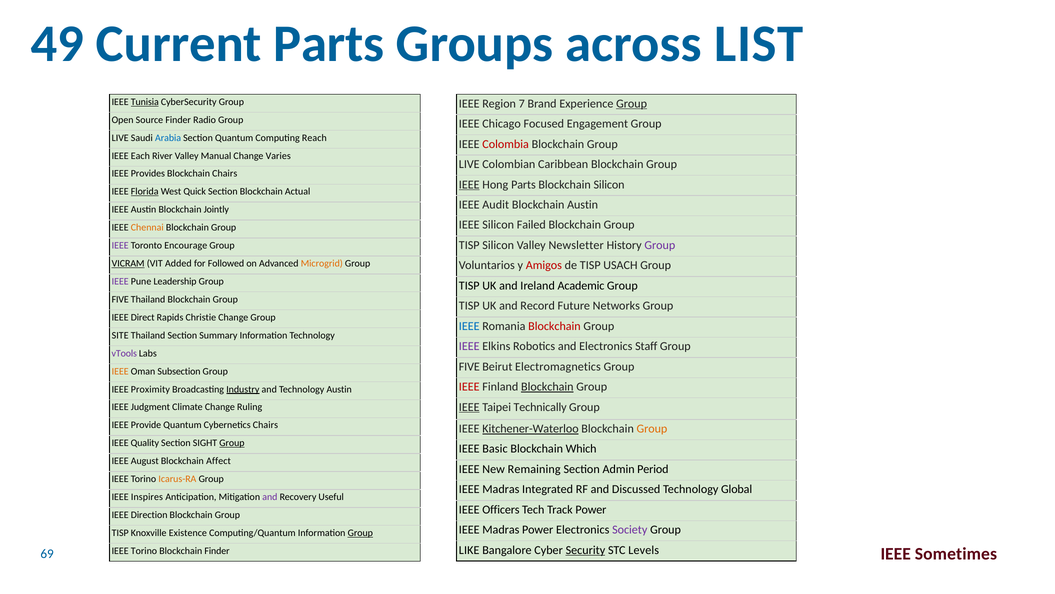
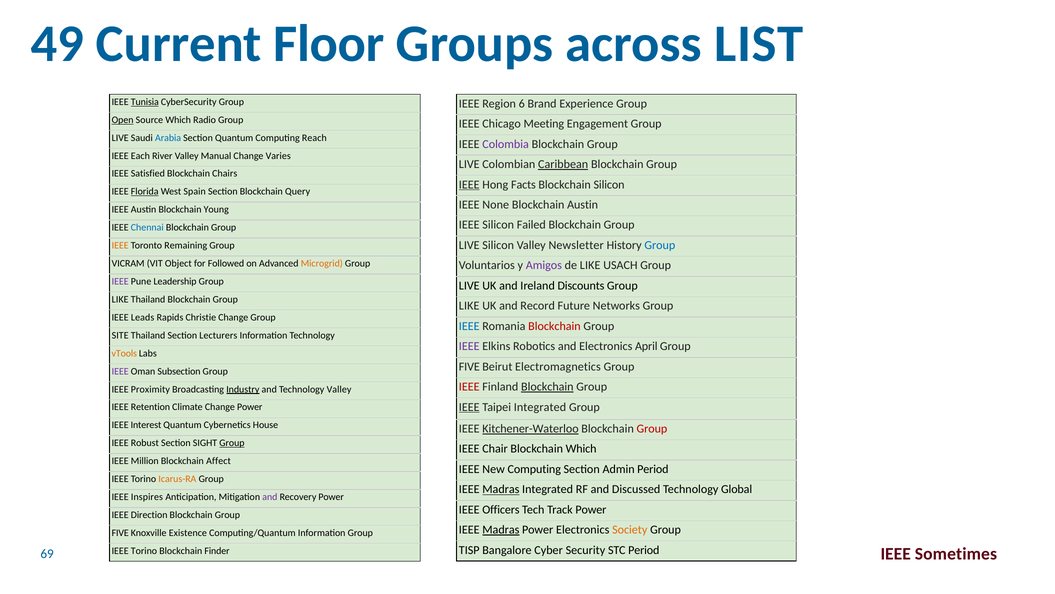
Current Parts: Parts -> Floor
7: 7 -> 6
Group at (632, 103) underline: present -> none
Open underline: none -> present
Source Finder: Finder -> Which
Focused: Focused -> Meeting
Colombia colour: red -> purple
Caribbean underline: none -> present
Provides: Provides -> Satisfied
Hong Parts: Parts -> Facts
Quick: Quick -> Spain
Actual: Actual -> Query
Audit: Audit -> None
Jointly: Jointly -> Young
Chennai colour: orange -> blue
TISP at (469, 245): TISP -> LIVE
Group at (660, 245) colour: purple -> blue
IEEE at (120, 245) colour: purple -> orange
Encourage: Encourage -> Remaining
VICRAM underline: present -> none
Added: Added -> Object
Amigos colour: red -> purple
de TISP: TISP -> LIKE
TISP at (469, 285): TISP -> LIVE
Academic: Academic -> Discounts
FIVE at (120, 299): FIVE -> LIKE
TISP at (469, 306): TISP -> LIKE
Direct: Direct -> Leads
Summary: Summary -> Lecturers
Staff: Staff -> April
vTools colour: purple -> orange
IEEE at (120, 371) colour: orange -> purple
Technology Austin: Austin -> Valley
Taipei Technically: Technically -> Integrated
Judgment: Judgment -> Retention
Change Ruling: Ruling -> Power
Provide: Provide -> Interest
Cybernetics Chairs: Chairs -> House
Group at (652, 428) colour: orange -> red
Quality: Quality -> Robust
Basic: Basic -> Chair
August: August -> Million
New Remaining: Remaining -> Computing
Madras at (501, 489) underline: none -> present
Recovery Useful: Useful -> Power
Madras at (501, 529) underline: none -> present
Society colour: purple -> orange
TISP at (120, 532): TISP -> FIVE
Group at (360, 532) underline: present -> none
LIKE: LIKE -> TISP
Security underline: present -> none
STC Levels: Levels -> Period
